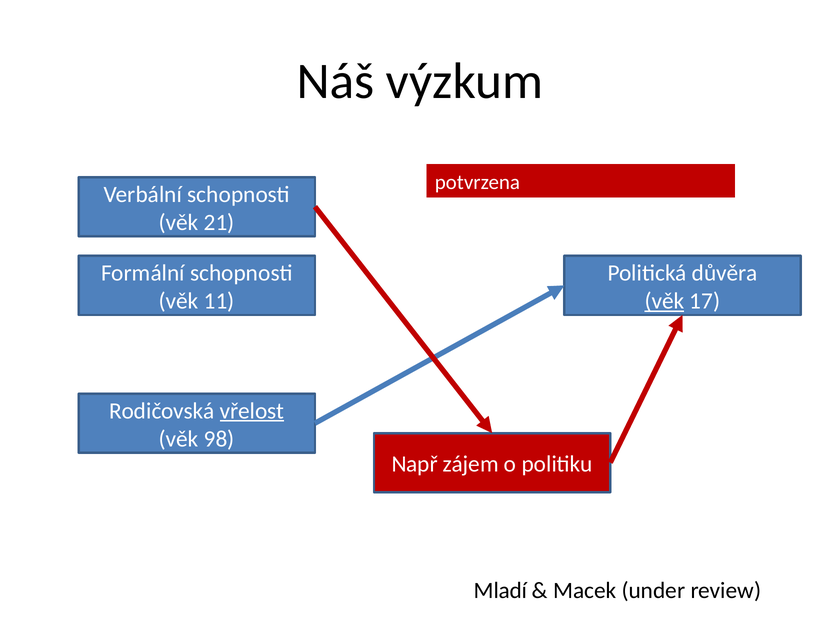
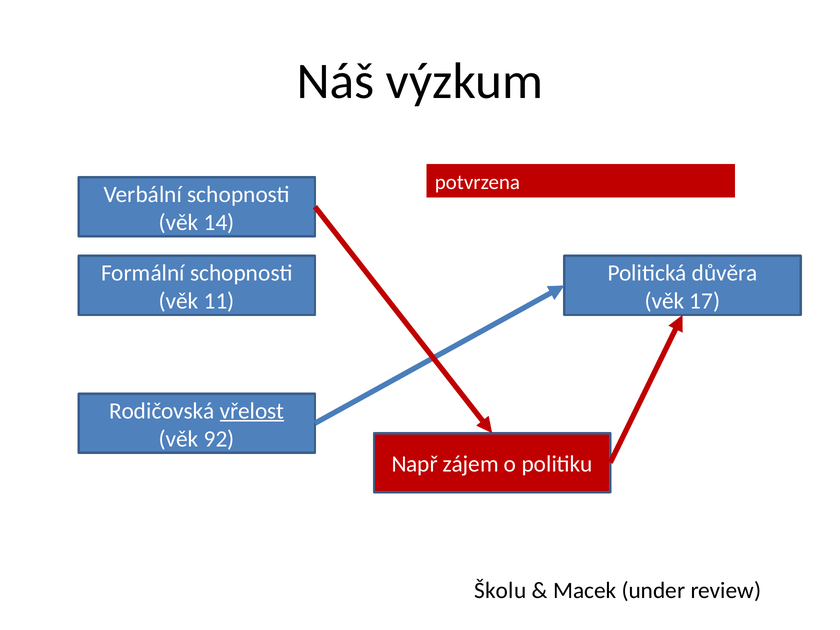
21: 21 -> 14
věk at (664, 301) underline: present -> none
98: 98 -> 92
Mladí: Mladí -> Školu
